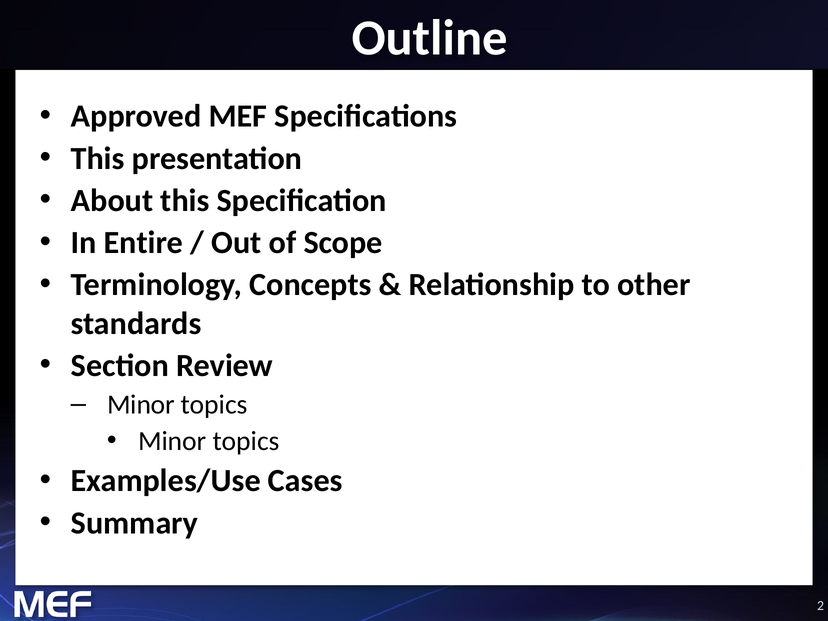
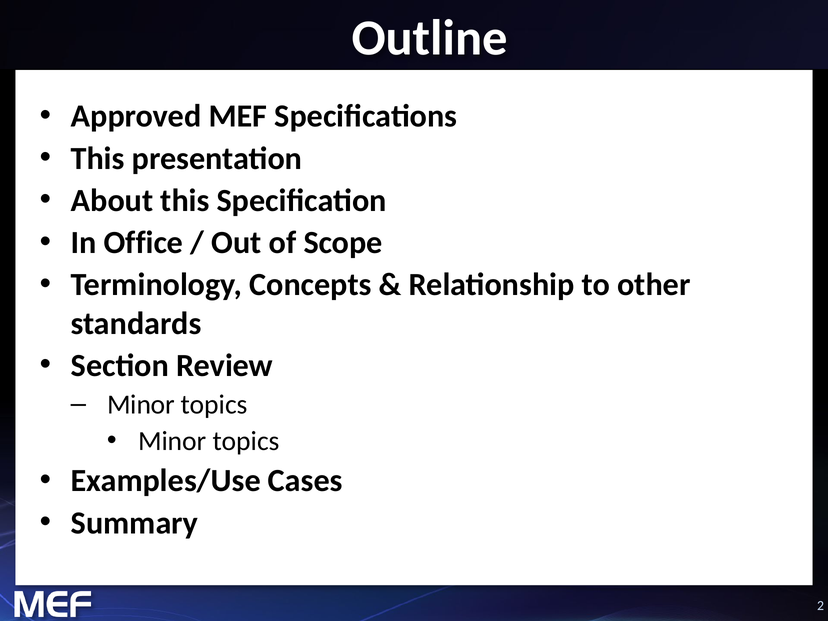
Entire: Entire -> Office
